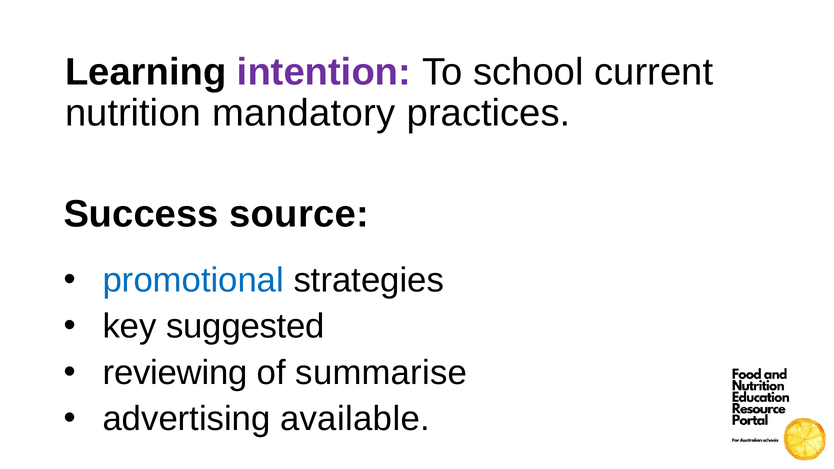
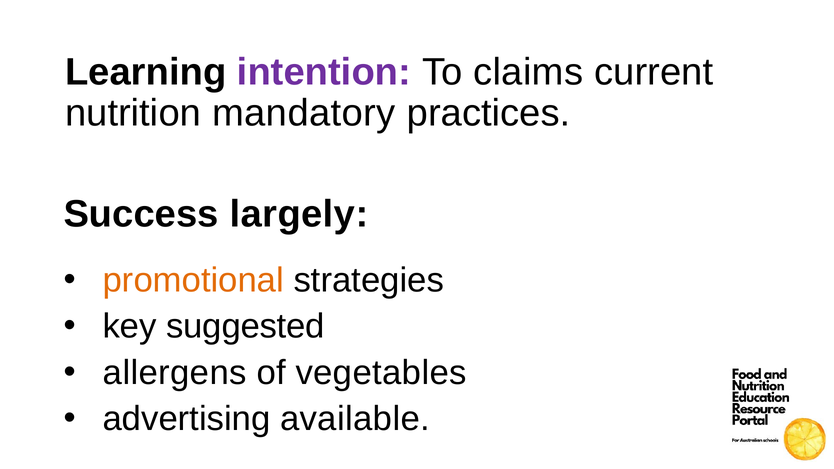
school: school -> claims
source: source -> largely
promotional colour: blue -> orange
reviewing: reviewing -> allergens
summarise: summarise -> vegetables
